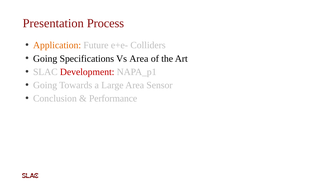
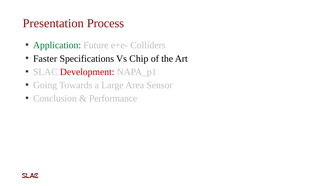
Application colour: orange -> green
Going at (45, 58): Going -> Faster
Vs Area: Area -> Chip
